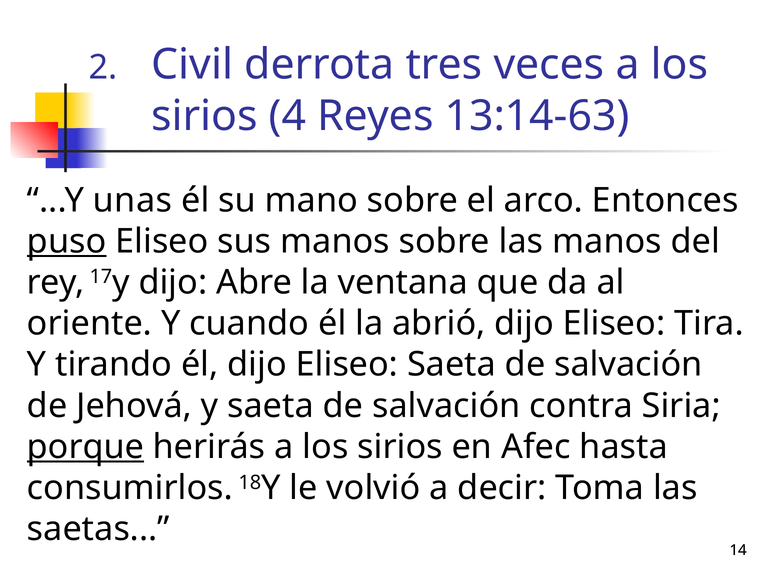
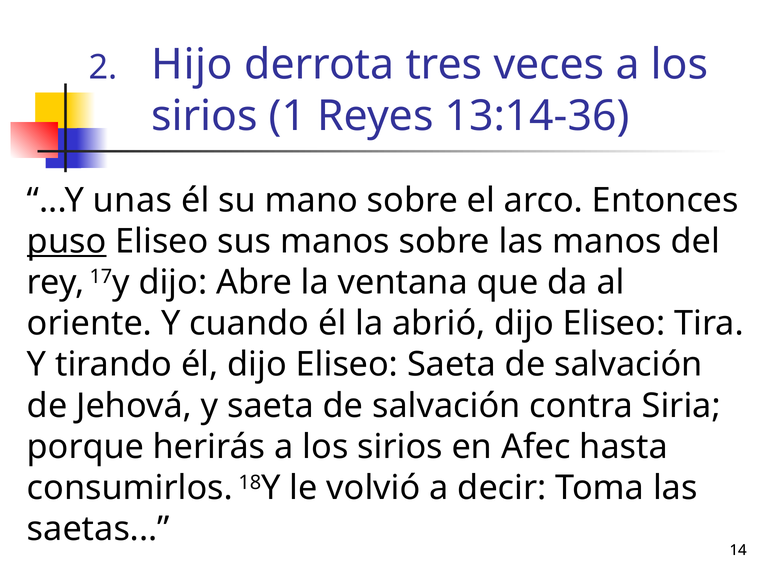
Civil: Civil -> Hijo
4: 4 -> 1
13:14-63: 13:14-63 -> 13:14-36
porque underline: present -> none
